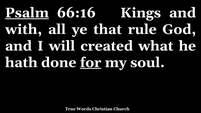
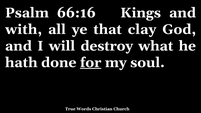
Psalm underline: present -> none
rule: rule -> clay
created: created -> destroy
